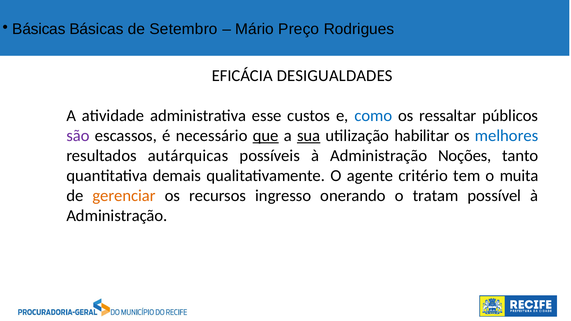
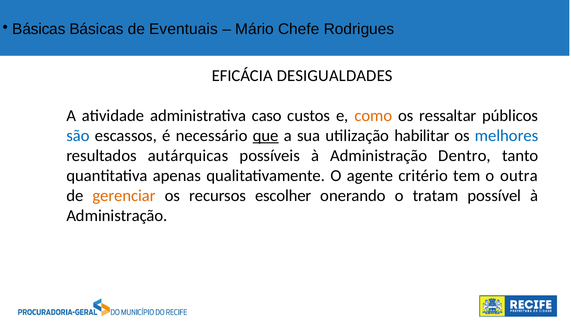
Setembro: Setembro -> Eventuais
Preço: Preço -> Chefe
esse: esse -> caso
como colour: blue -> orange
são colour: purple -> blue
sua underline: present -> none
Noções: Noções -> Dentro
demais: demais -> apenas
muita: muita -> outra
ingresso: ingresso -> escolher
